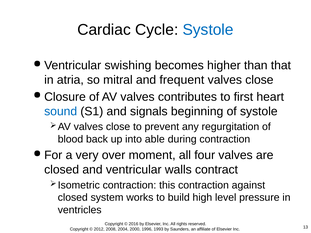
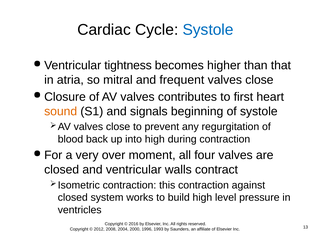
swishing: swishing -> tightness
sound colour: blue -> orange
into able: able -> high
